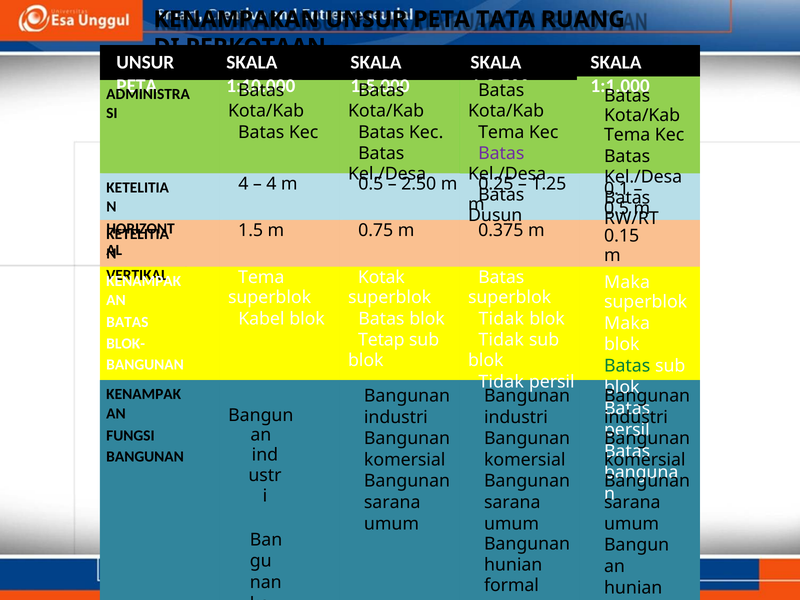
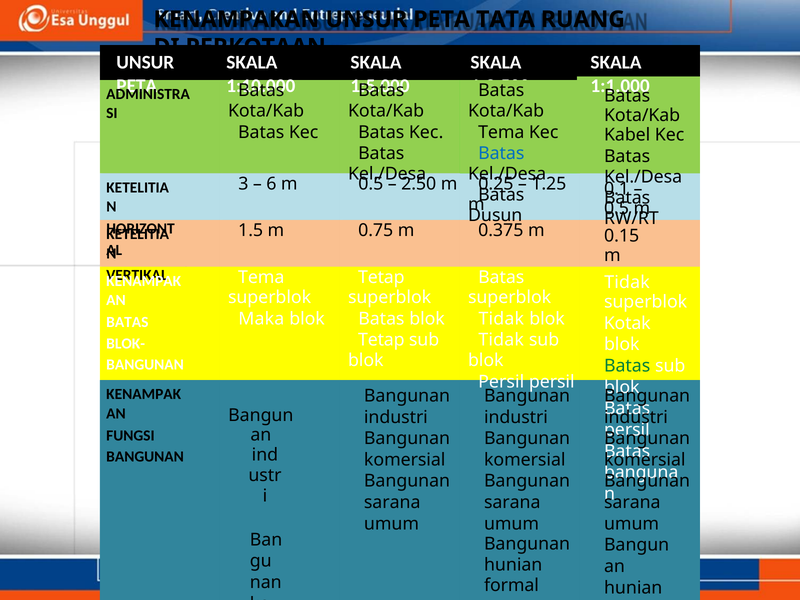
Tema at (627, 135): Tema -> Kabel
Batas at (501, 153) colour: purple -> blue
4 at (243, 184): 4 -> 3
4 at (271, 184): 4 -> 6
Kotak at (381, 277): Kotak -> Tetap
Maka at (627, 282): Maka -> Tidak
Kabel: Kabel -> Maka
Maka at (627, 323): Maka -> Kotak
Tidak at (501, 382): Tidak -> Persil
